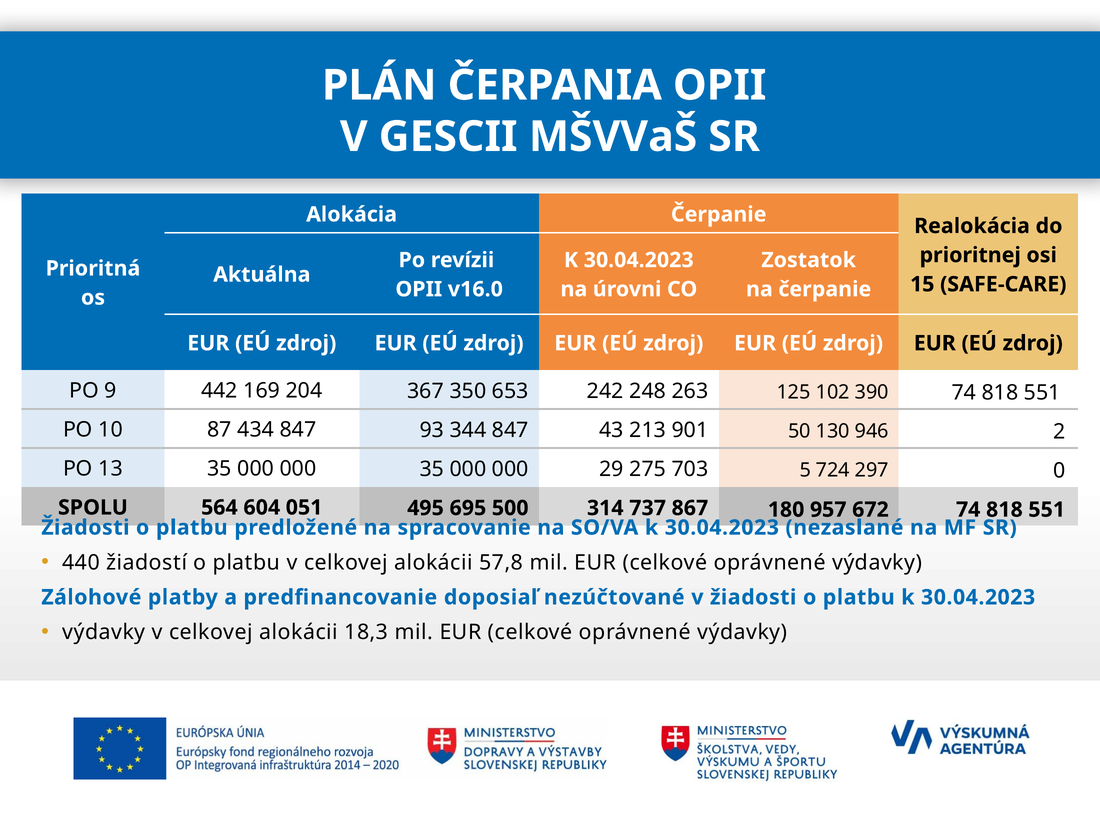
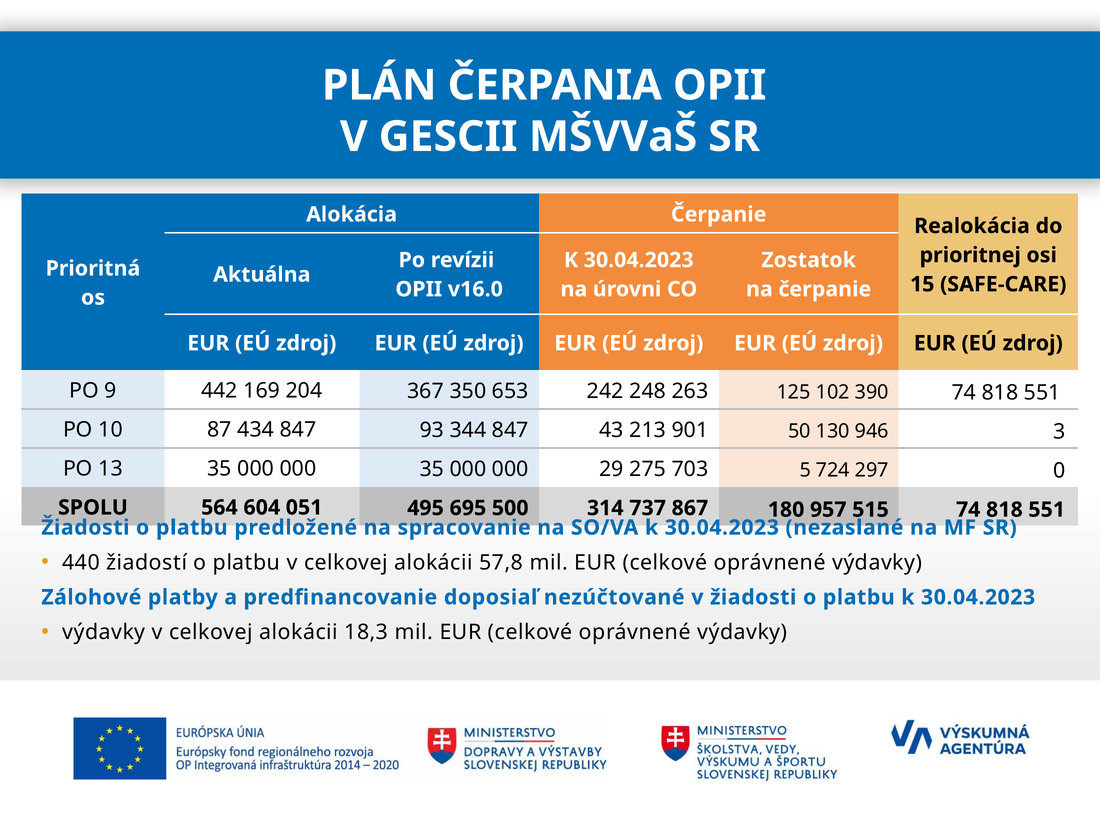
2: 2 -> 3
672: 672 -> 515
